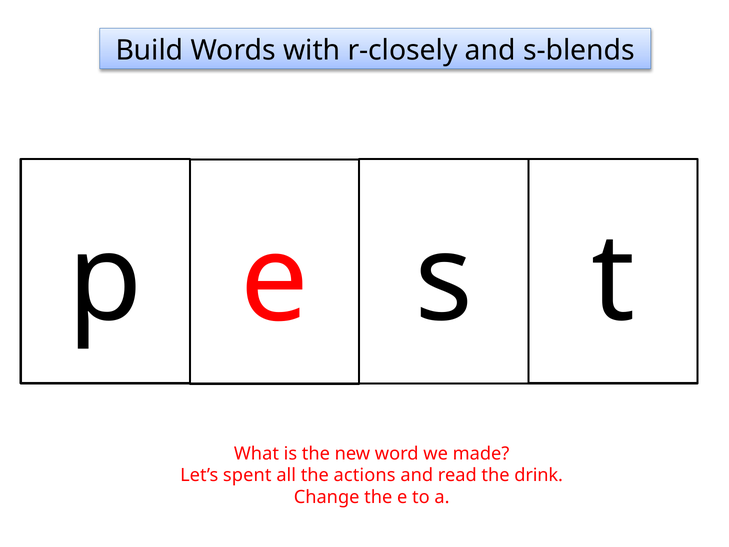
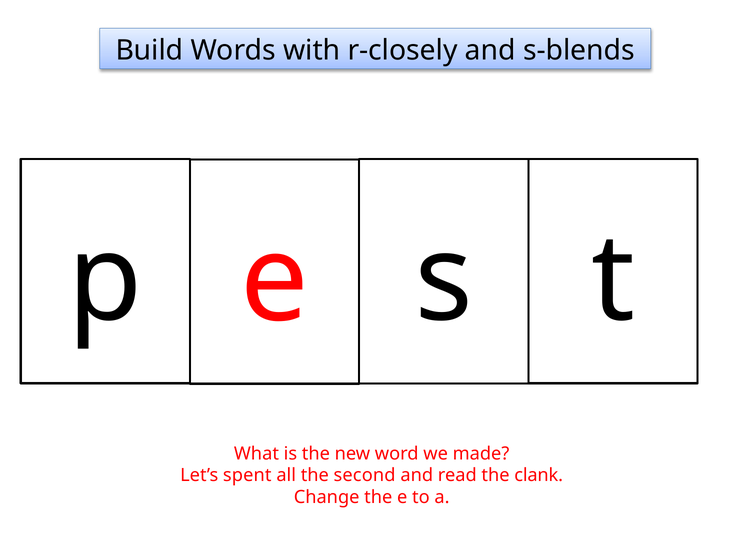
actions: actions -> second
drink: drink -> clank
